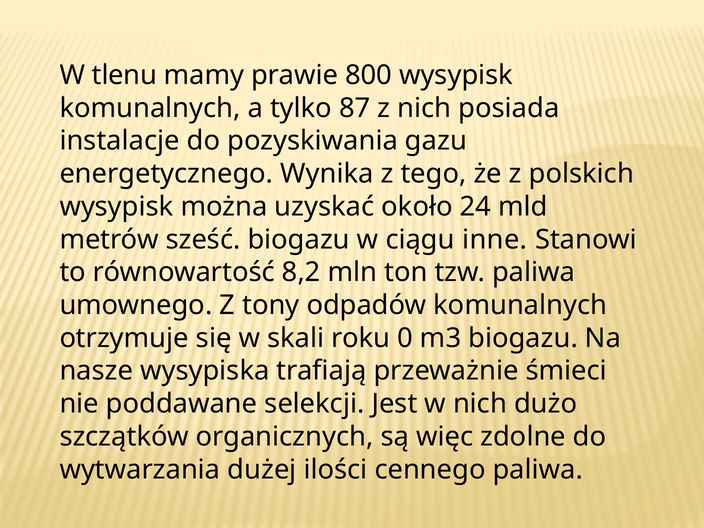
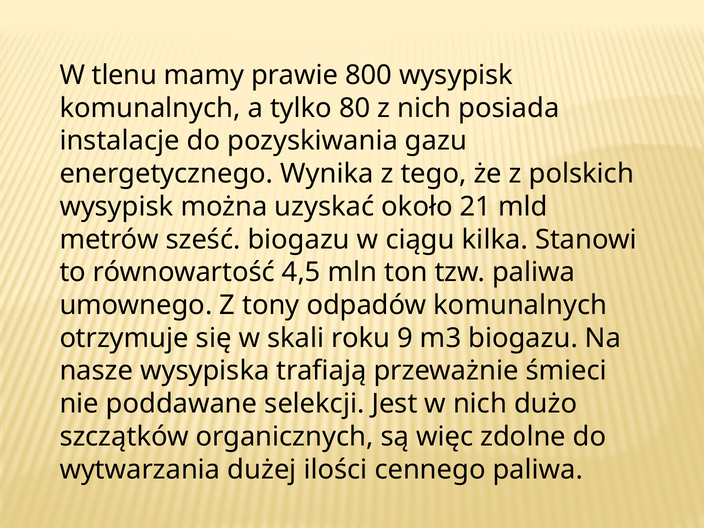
87: 87 -> 80
24: 24 -> 21
inne: inne -> kilka
8,2: 8,2 -> 4,5
0: 0 -> 9
